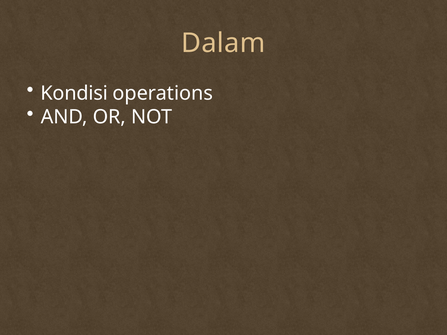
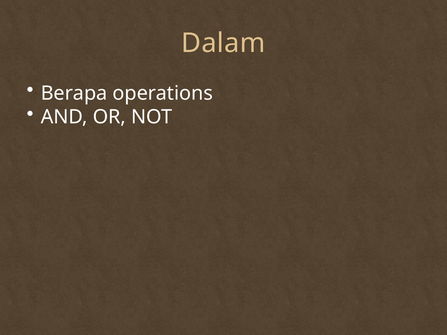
Kondisi: Kondisi -> Berapa
